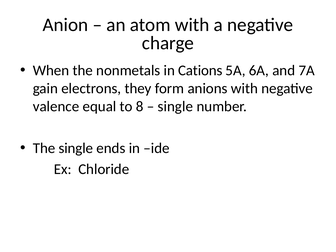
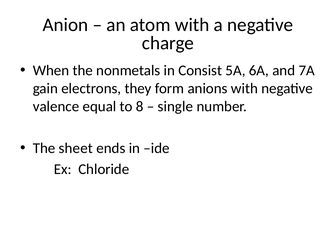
Cations: Cations -> Consist
The single: single -> sheet
